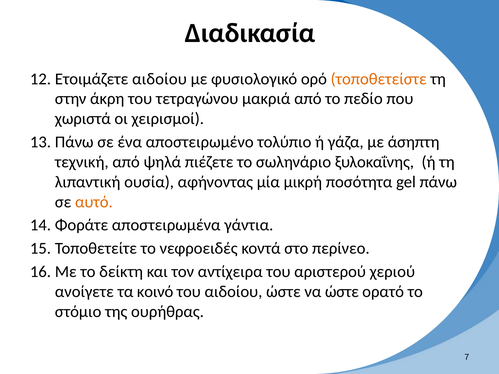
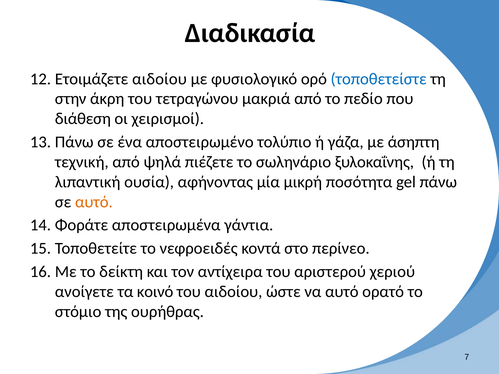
τοποθετείστε colour: orange -> blue
χωριστά: χωριστά -> διάθεση
να ώστε: ώστε -> αυτό
